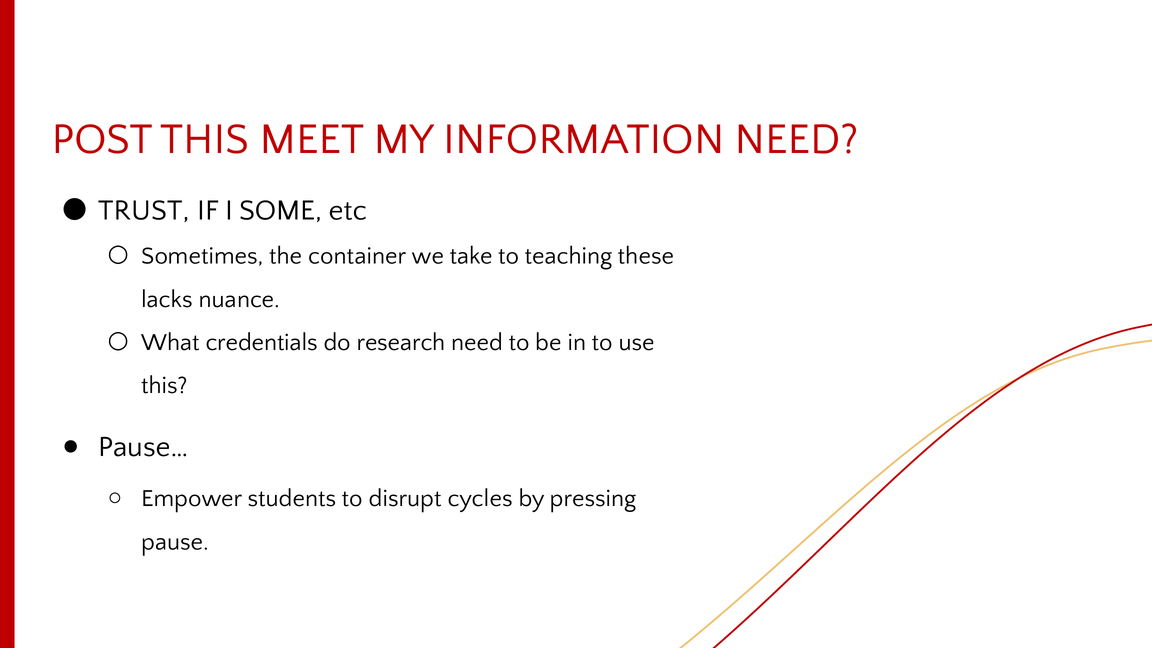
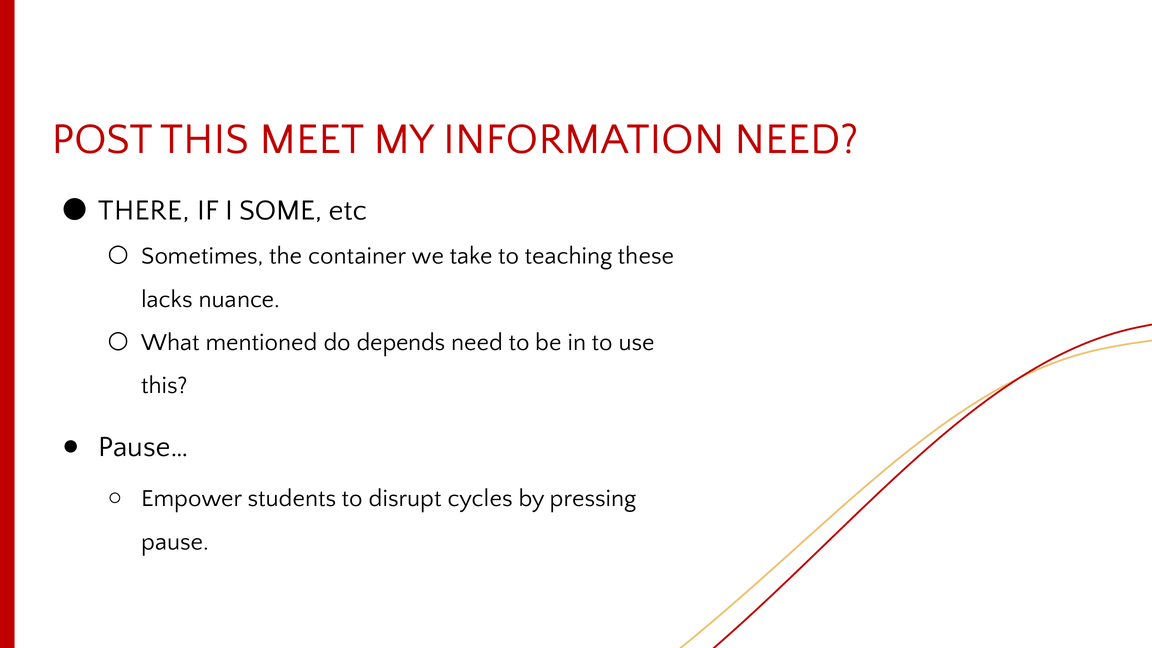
TRUST: TRUST -> THERE
credentials: credentials -> mentioned
research: research -> depends
